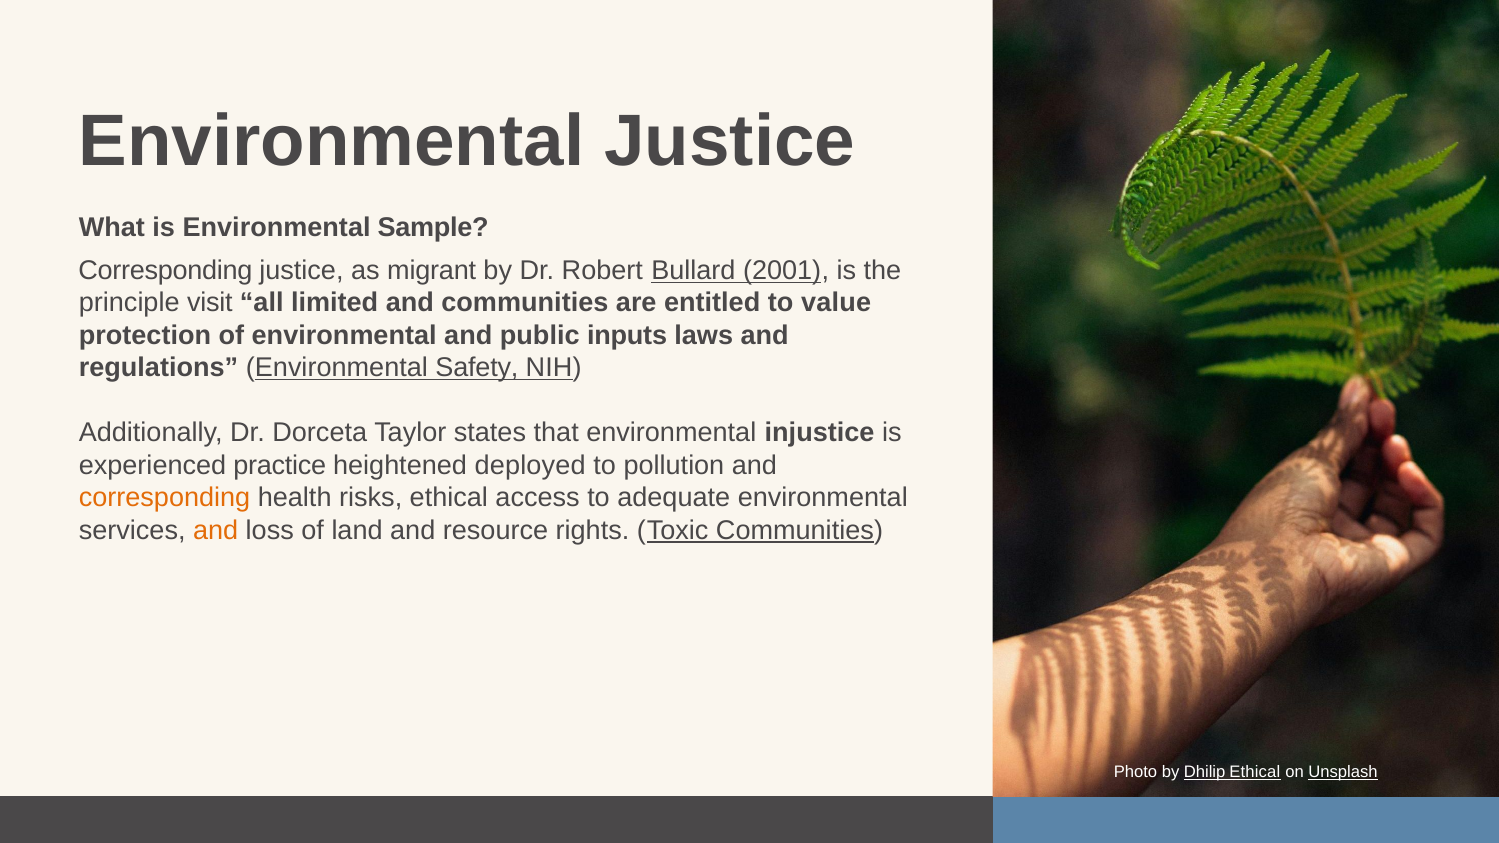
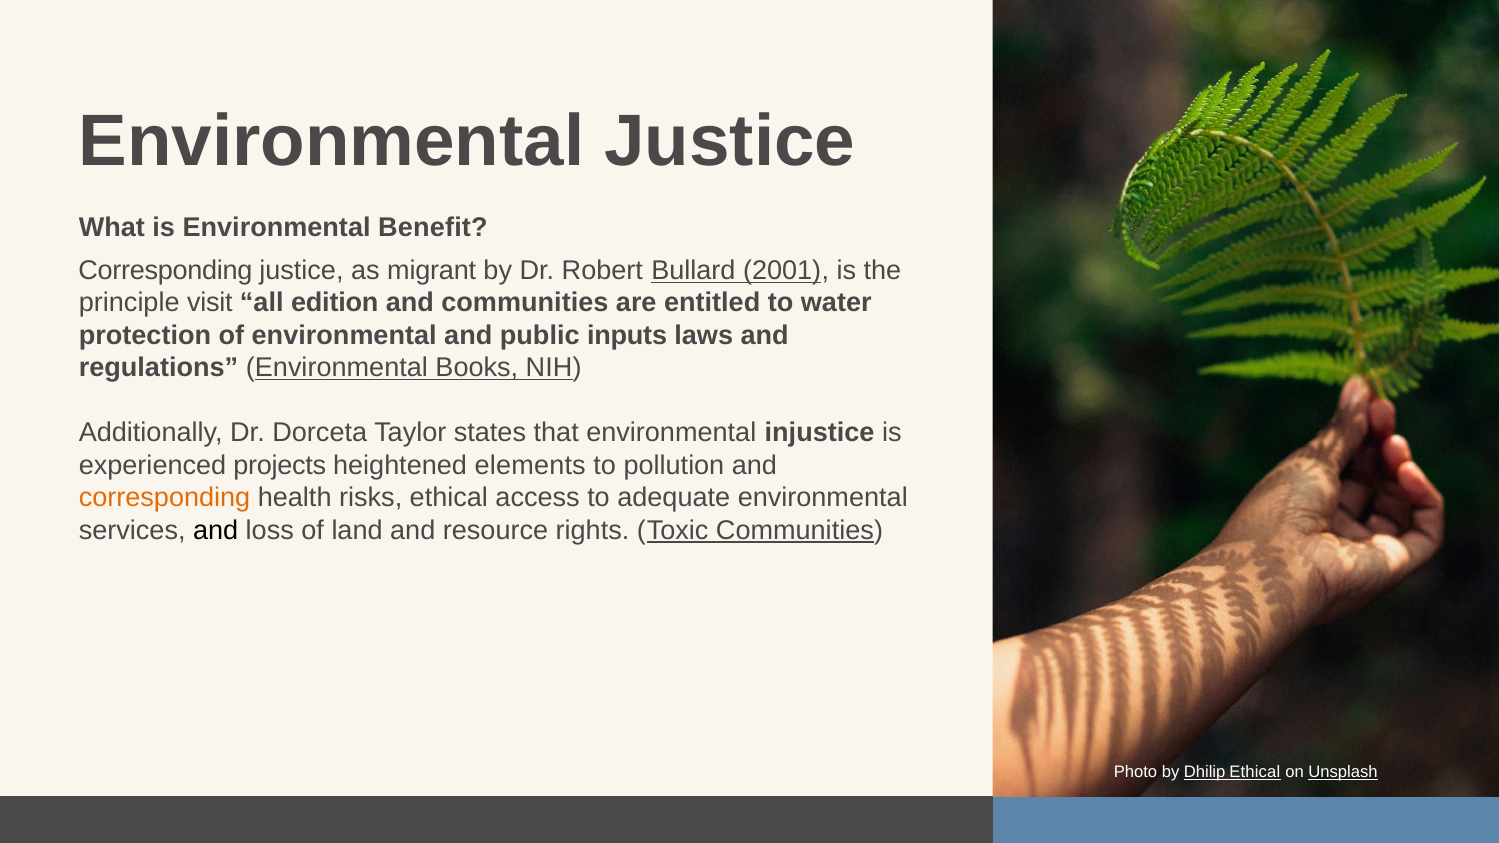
Sample: Sample -> Benefit
limited: limited -> edition
value: value -> water
Safety: Safety -> Books
practice: practice -> projects
deployed: deployed -> elements
and at (216, 530) colour: orange -> black
